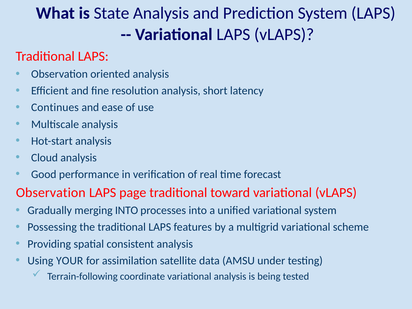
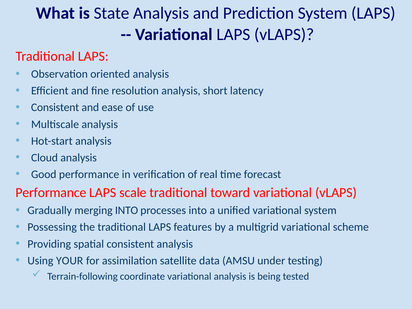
Continues at (55, 108): Continues -> Consistent
Observation at (51, 193): Observation -> Performance
page: page -> scale
